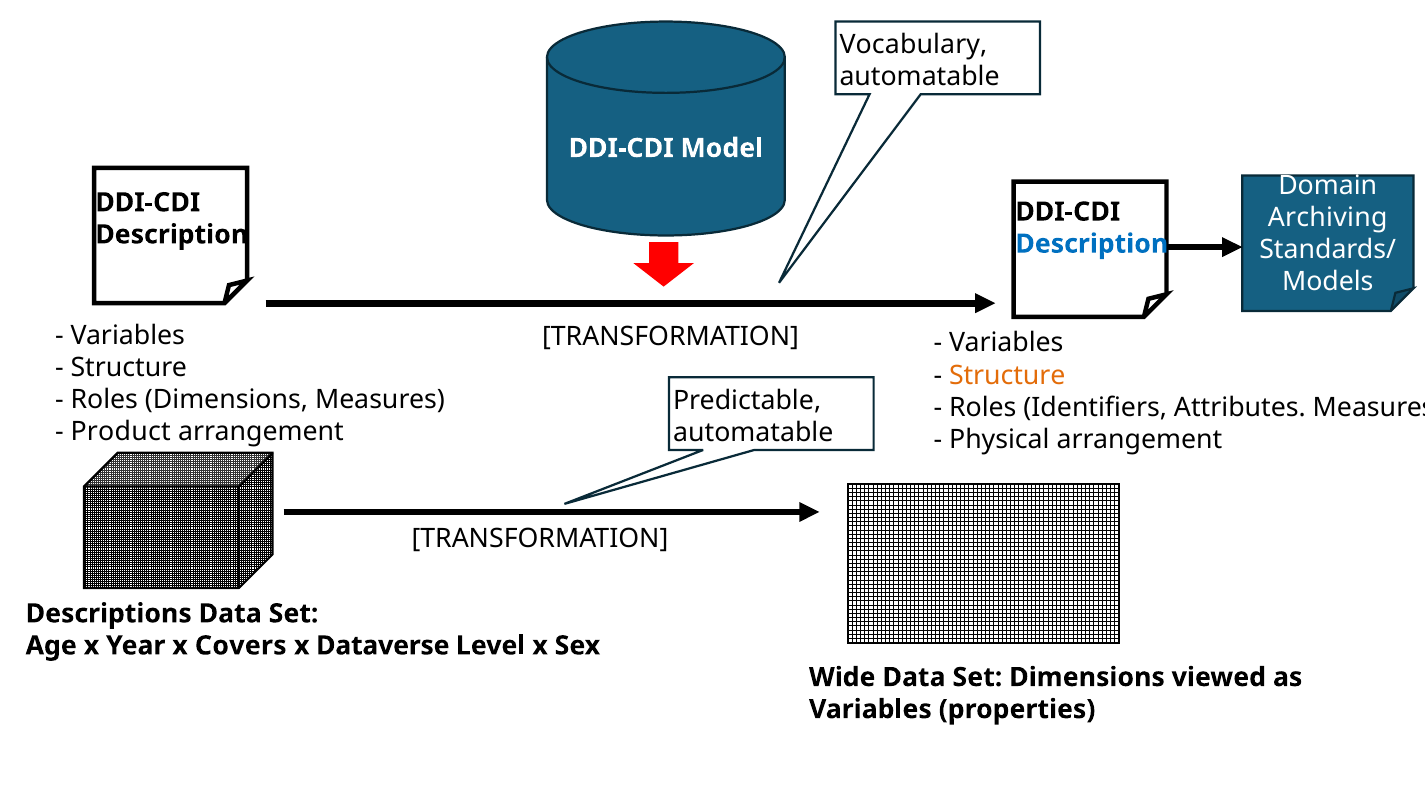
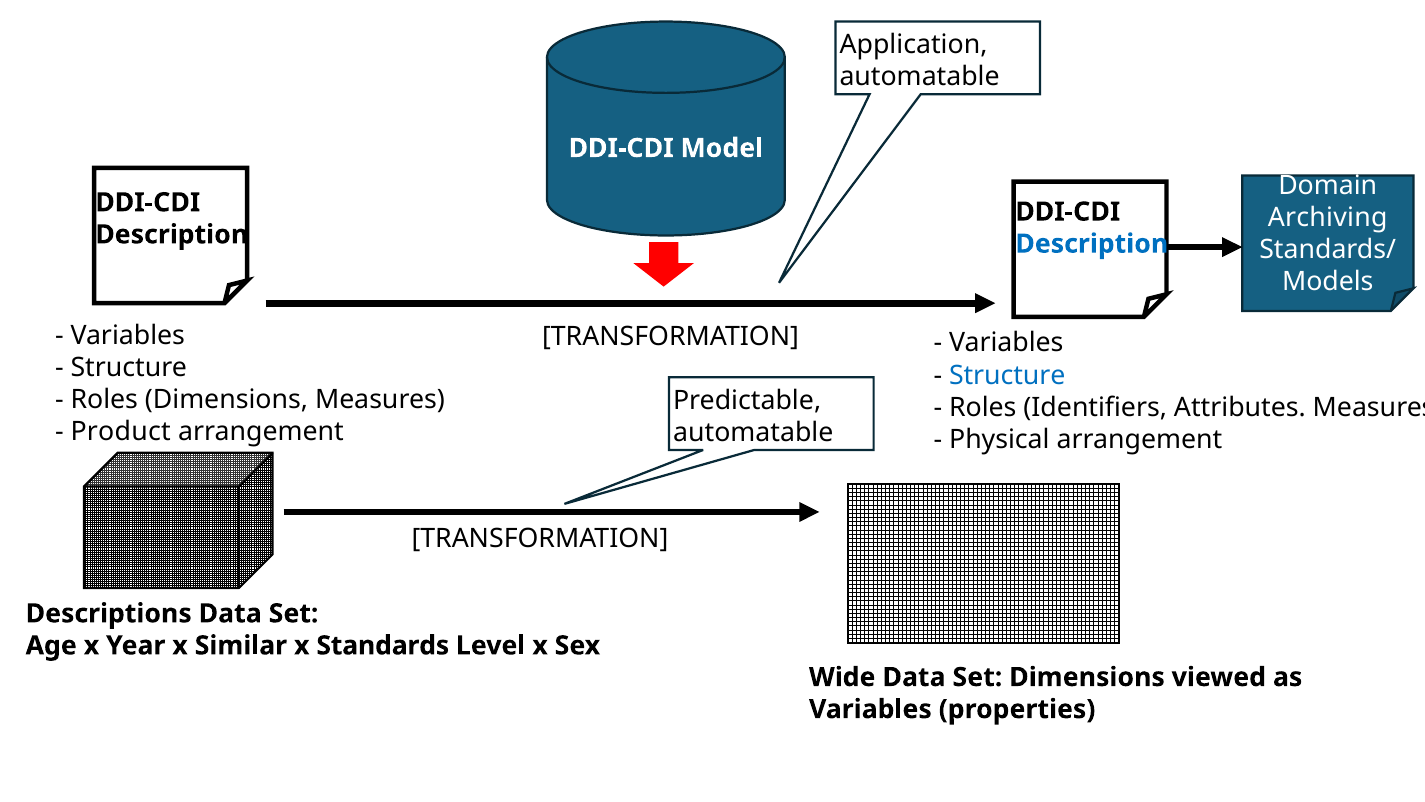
Vocabulary: Vocabulary -> Application
Structure at (1007, 375) colour: orange -> blue
Covers: Covers -> Similar
Dataverse: Dataverse -> Standards
